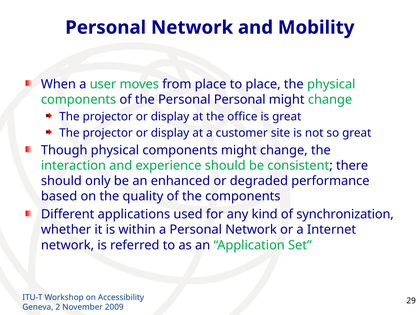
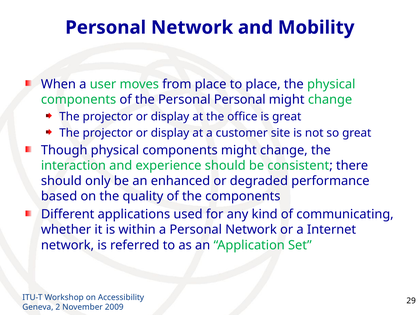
synchronization: synchronization -> communicating
